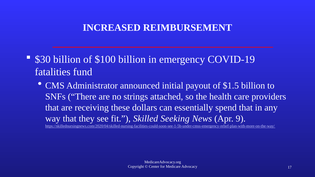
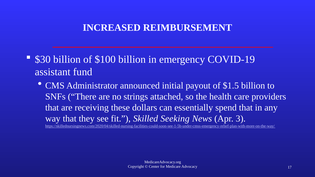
fatalities: fatalities -> assistant
9: 9 -> 3
